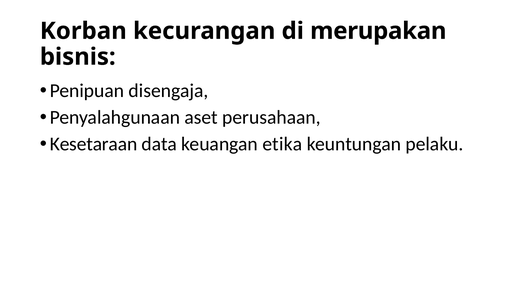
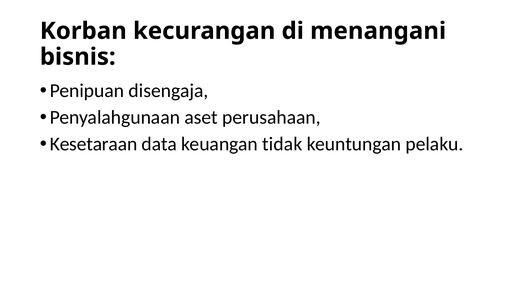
merupakan: merupakan -> menangani
etika: etika -> tidak
